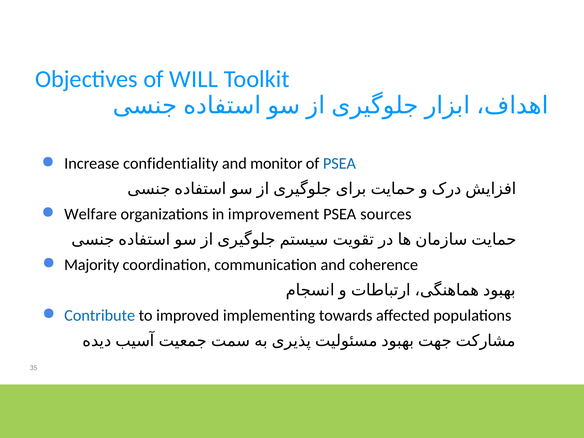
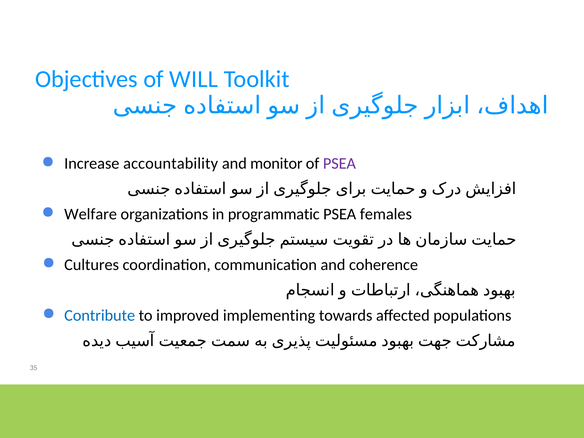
confidentiality: confidentiality -> accountability
PSEA at (339, 164) colour: blue -> purple
improvement: improvement -> programmatic
sources: sources -> females
Majority: Majority -> Cultures
